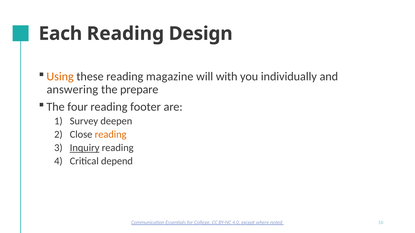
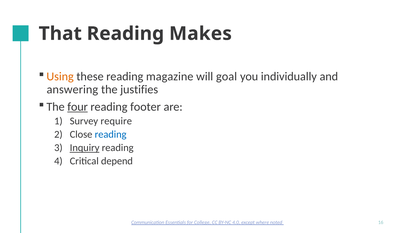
Each: Each -> That
Design: Design -> Makes
with: with -> goal
prepare: prepare -> justifies
four underline: none -> present
deepen: deepen -> require
reading at (111, 135) colour: orange -> blue
